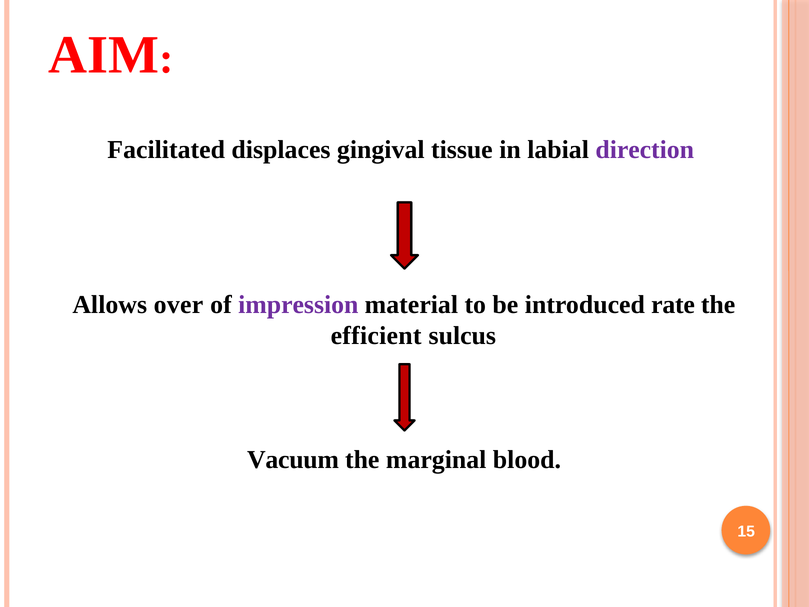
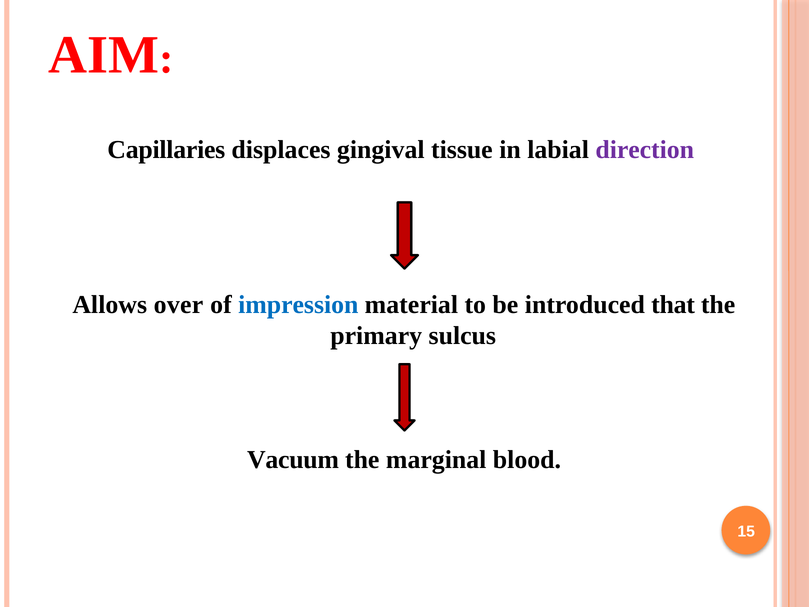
Facilitated: Facilitated -> Capillaries
impression colour: purple -> blue
rate: rate -> that
efficient: efficient -> primary
